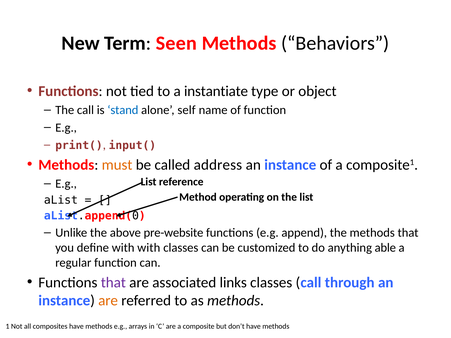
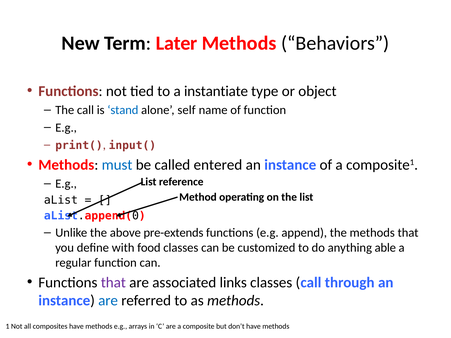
Seen: Seen -> Later
must colour: orange -> blue
address: address -> entered
pre-website: pre-website -> pre-extends
with with: with -> food
are at (108, 301) colour: orange -> blue
